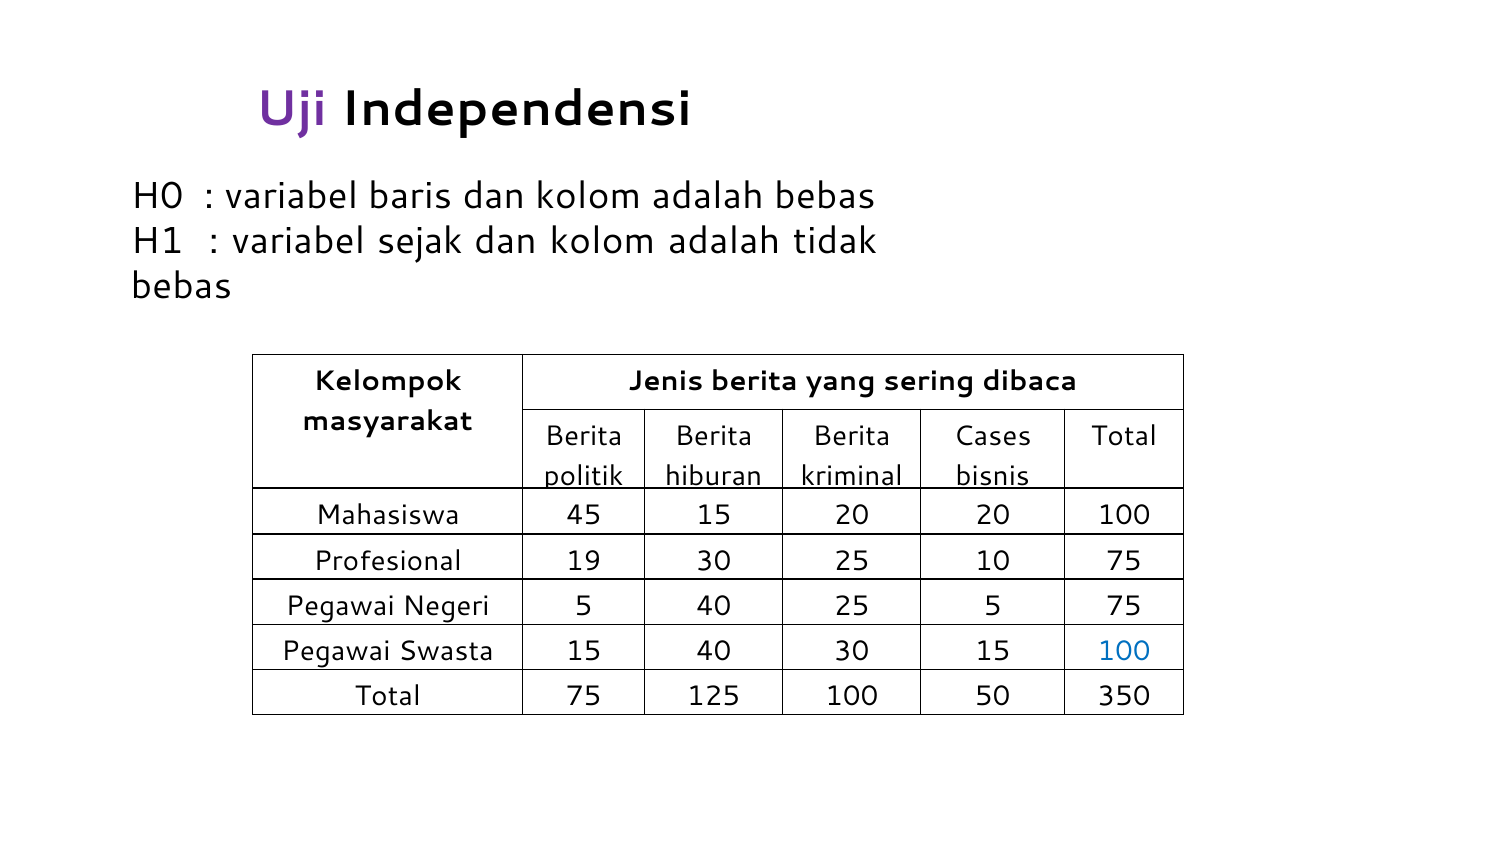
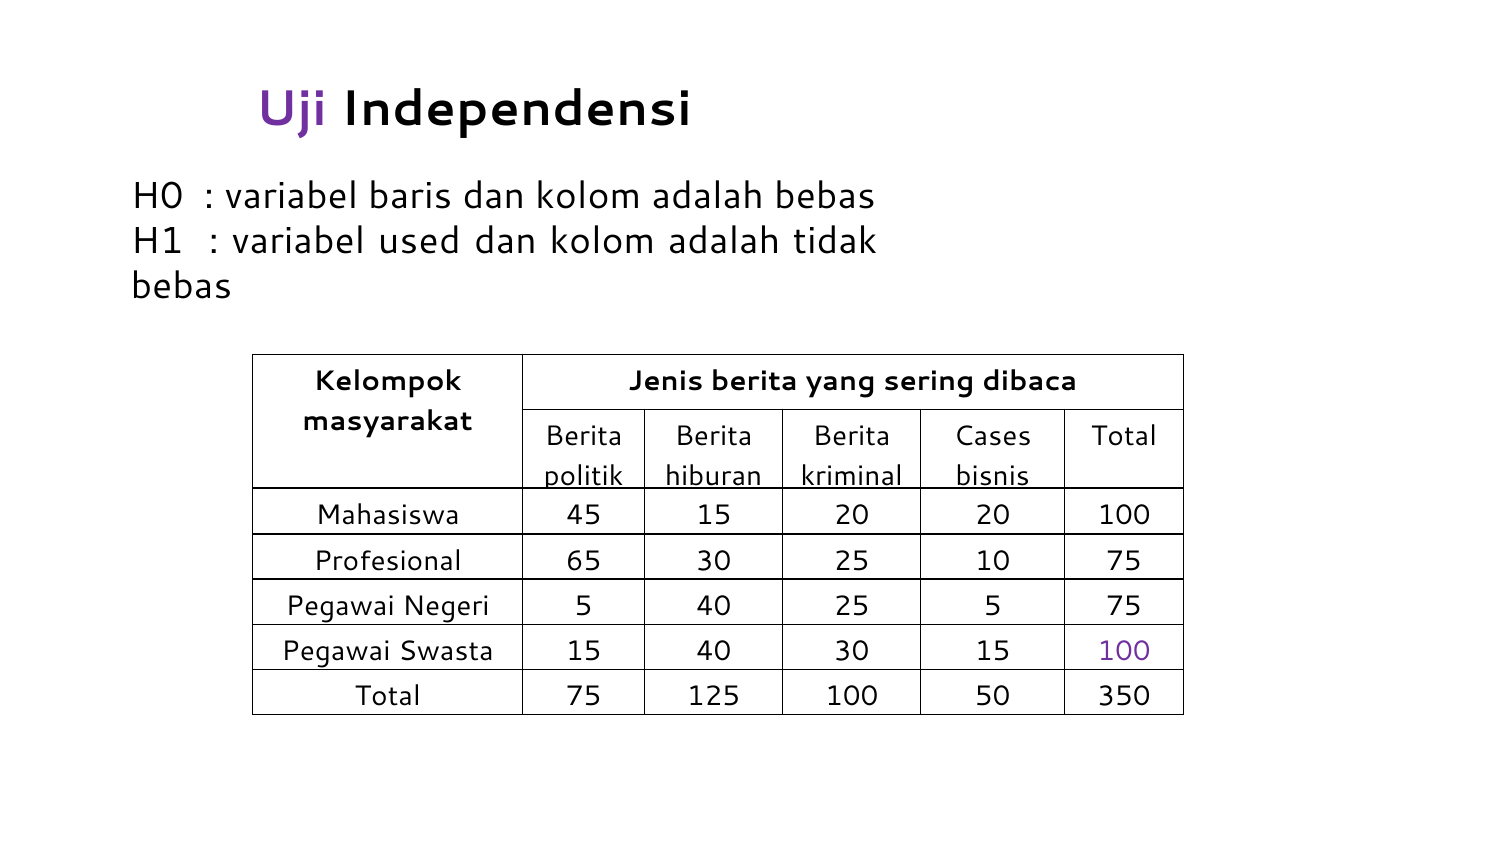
sejak: sejak -> used
19: 19 -> 65
100 at (1124, 651) colour: blue -> purple
